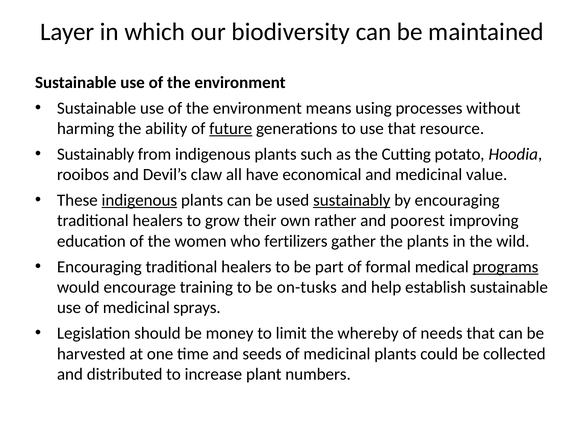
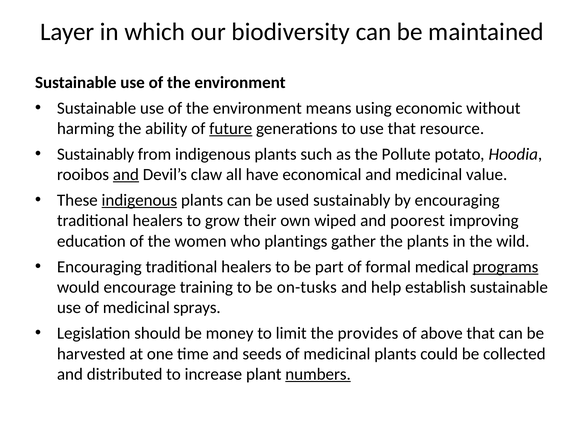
processes: processes -> economic
Cutting: Cutting -> Pollute
and at (126, 175) underline: none -> present
sustainably at (352, 200) underline: present -> none
rather: rather -> wiped
fertilizers: fertilizers -> plantings
whereby: whereby -> provides
needs: needs -> above
numbers underline: none -> present
